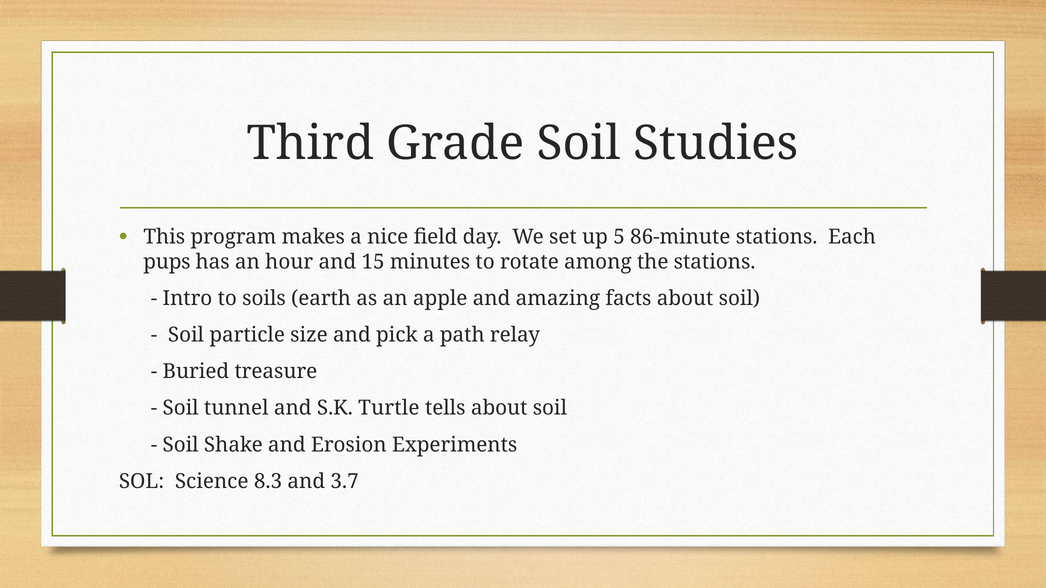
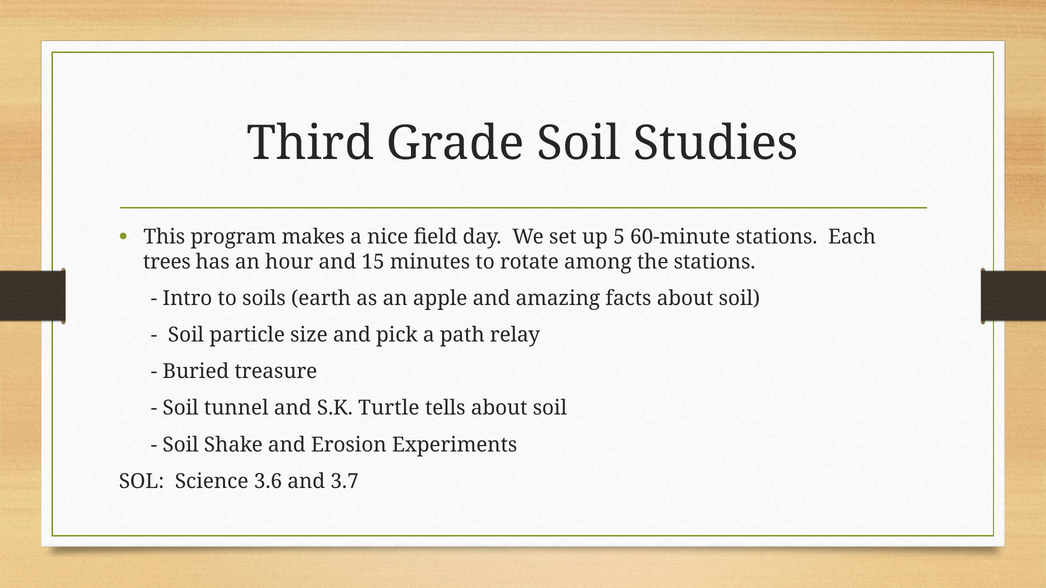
86-minute: 86-minute -> 60-minute
pups: pups -> trees
8.3: 8.3 -> 3.6
